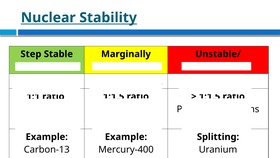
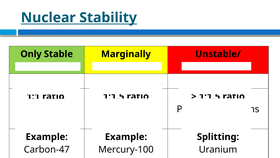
Step: Step -> Only
Carbon-13: Carbon-13 -> Carbon-47
Mercury-400: Mercury-400 -> Mercury-100
